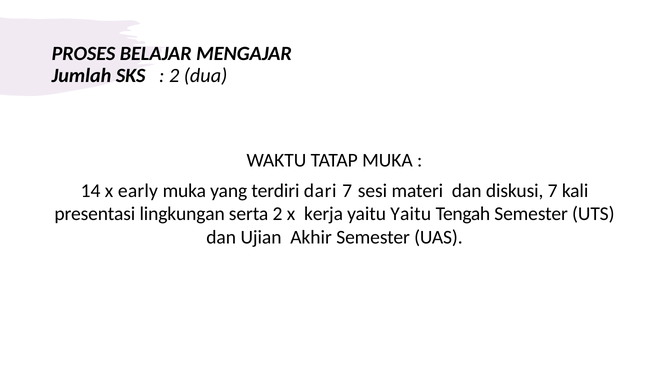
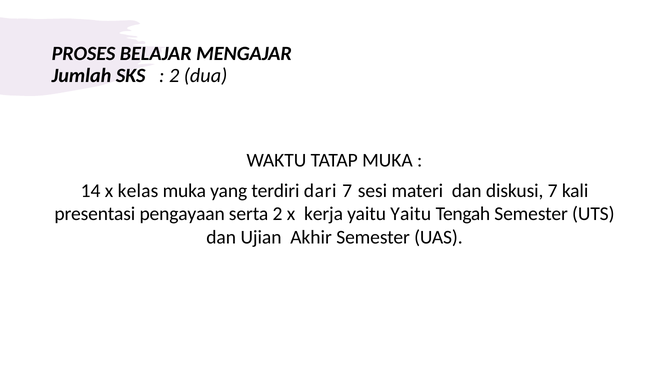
early: early -> kelas
lingkungan: lingkungan -> pengayaan
